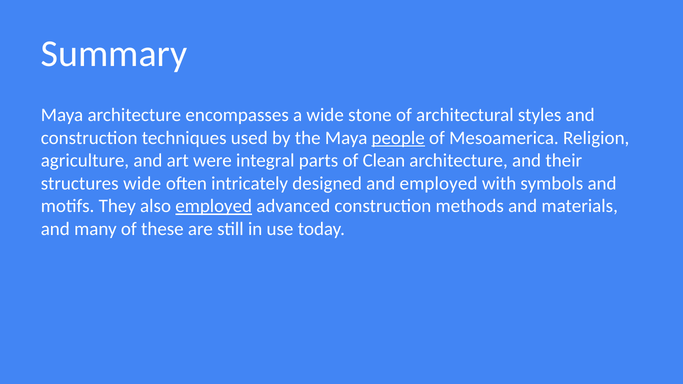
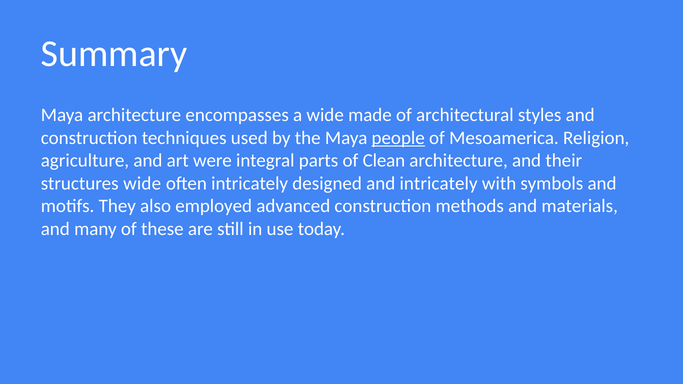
stone: stone -> made
and employed: employed -> intricately
employed at (214, 206) underline: present -> none
